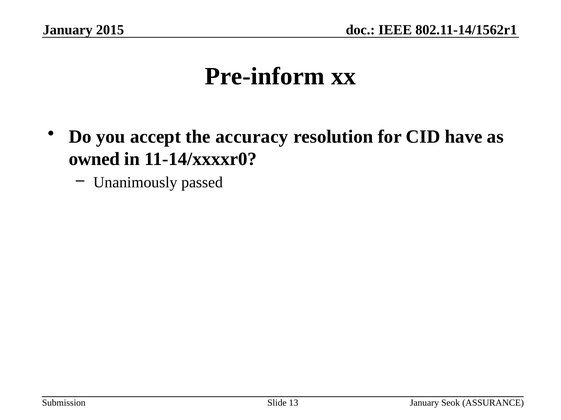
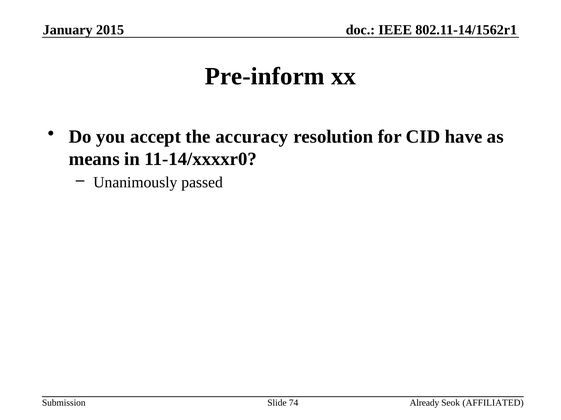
owned: owned -> means
13: 13 -> 74
January at (424, 404): January -> Already
ASSURANCE: ASSURANCE -> AFFILIATED
